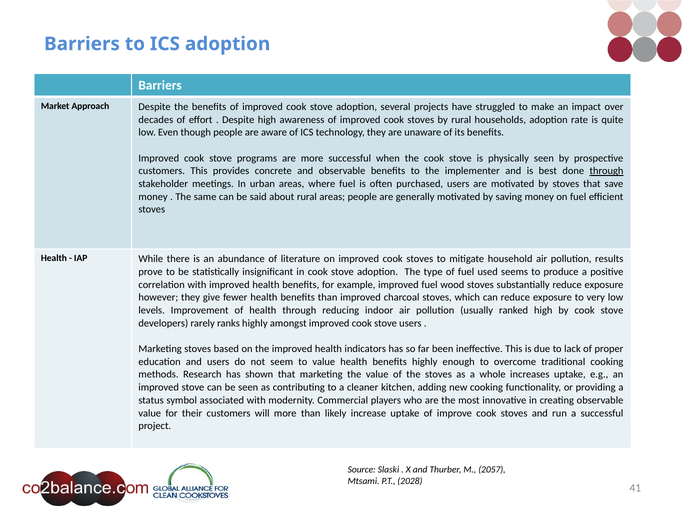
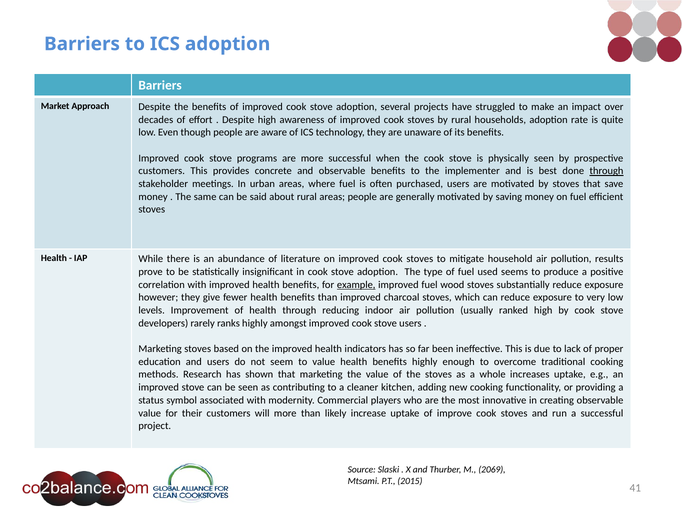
example underline: none -> present
2057: 2057 -> 2069
2028: 2028 -> 2015
